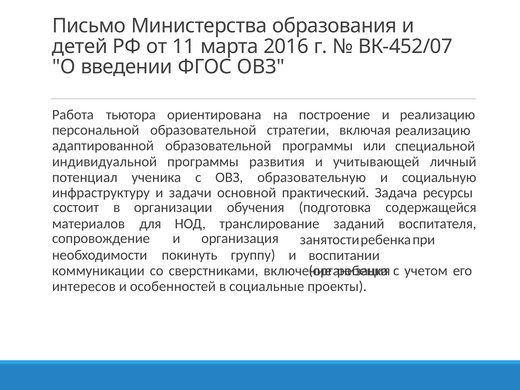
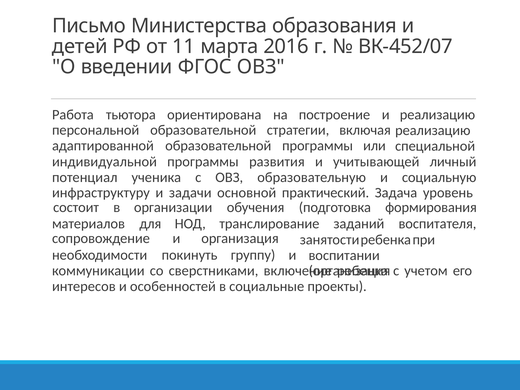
ресурсы: ресурсы -> уровень
содержащейся: содержащейся -> формирования
